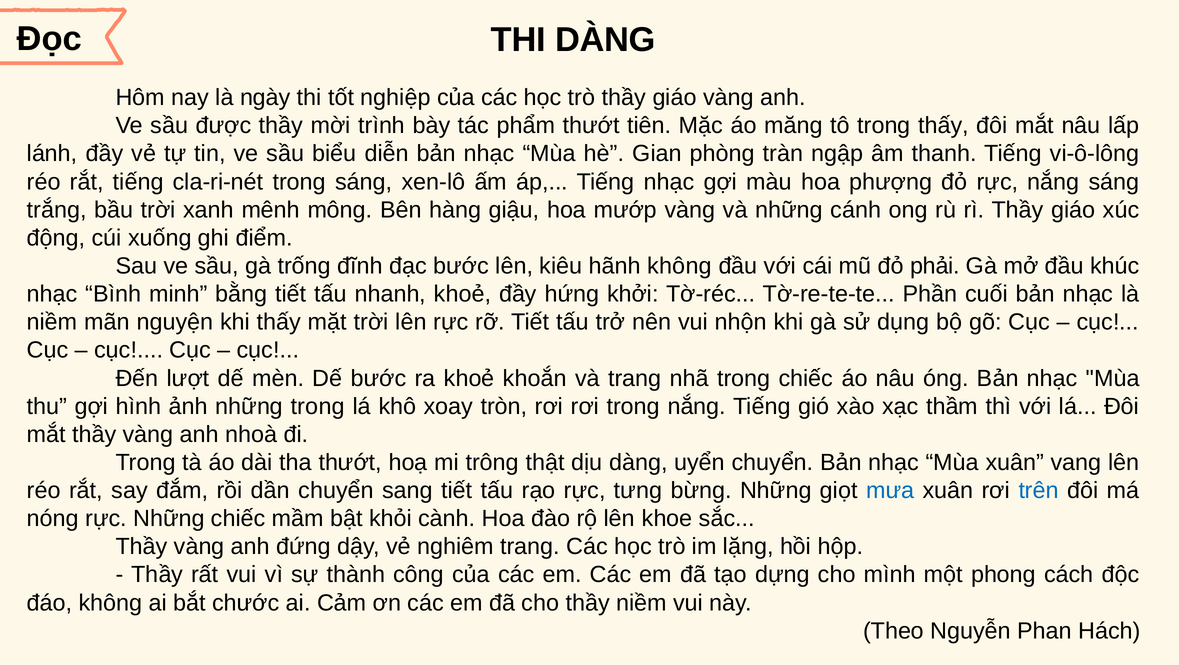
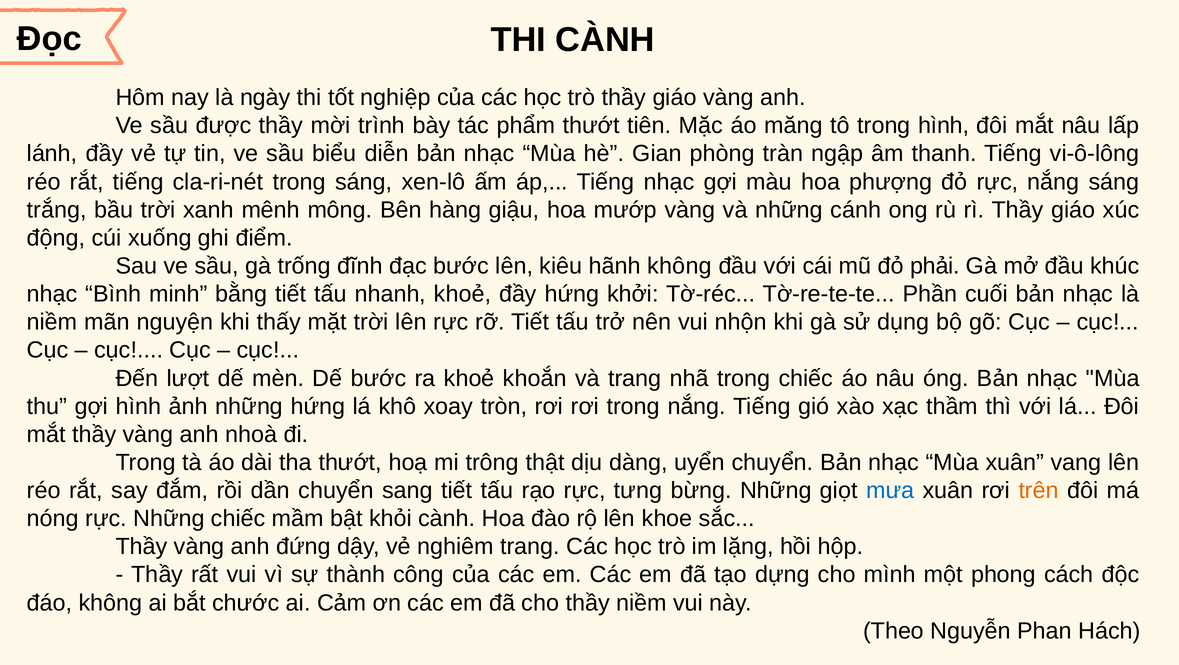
THI DÀNG: DÀNG -> CÀNH
trong thấy: thấy -> hình
những trong: trong -> hứng
trên colour: blue -> orange
